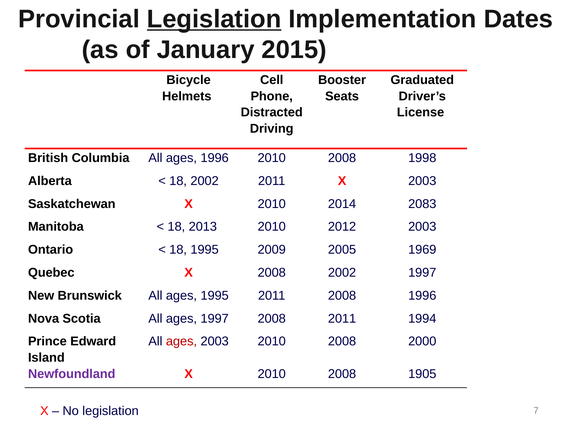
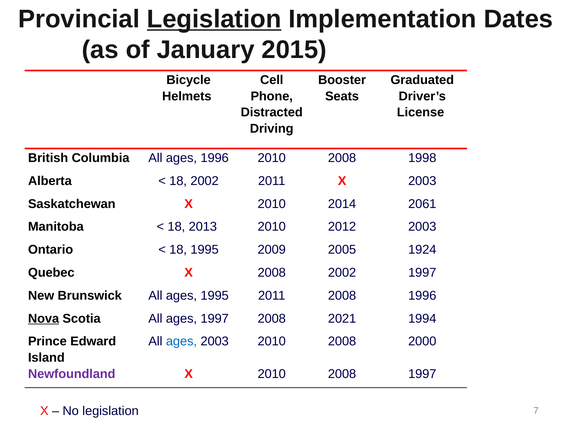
2083: 2083 -> 2061
1969: 1969 -> 1924
Nova underline: none -> present
2008 2011: 2011 -> 2021
ages at (181, 341) colour: red -> blue
2008 1905: 1905 -> 1997
